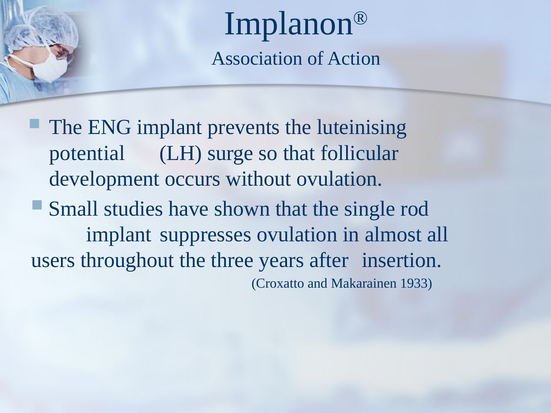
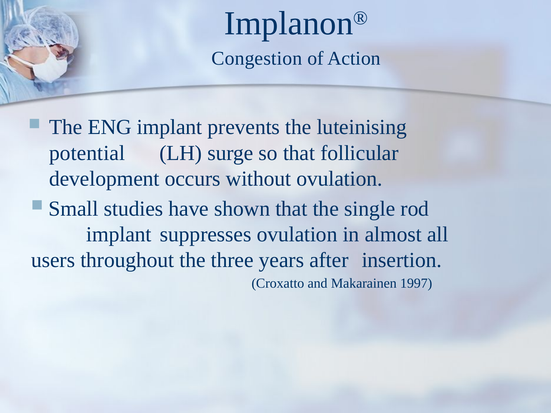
Association: Association -> Congestion
1933: 1933 -> 1997
